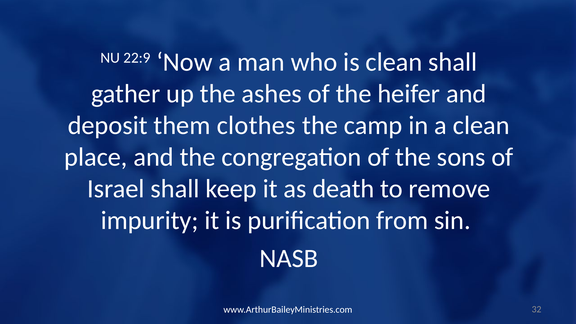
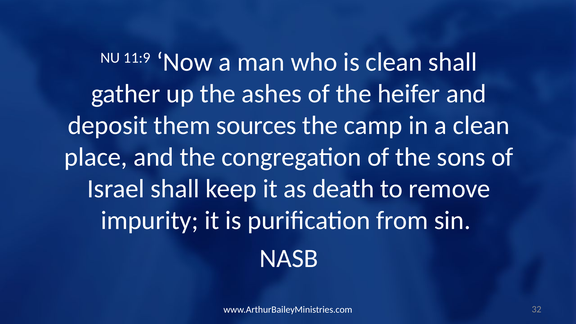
22:9: 22:9 -> 11:9
clothes: clothes -> sources
